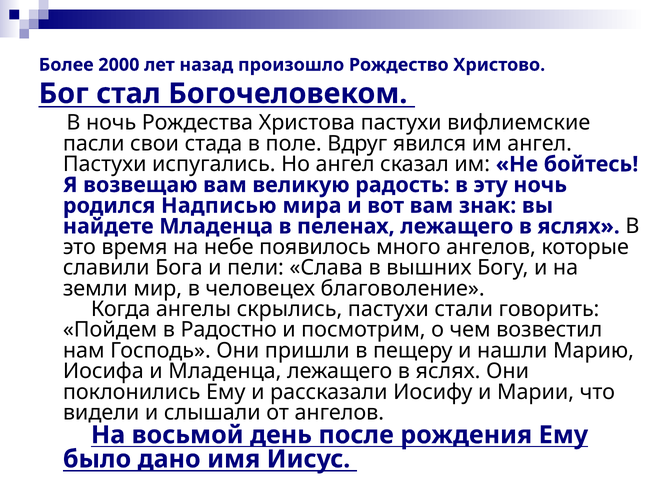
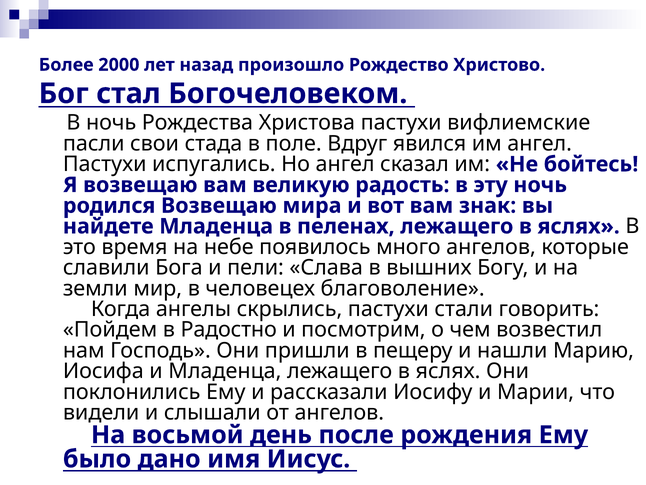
родился Надписью: Надписью -> Возвещаю
